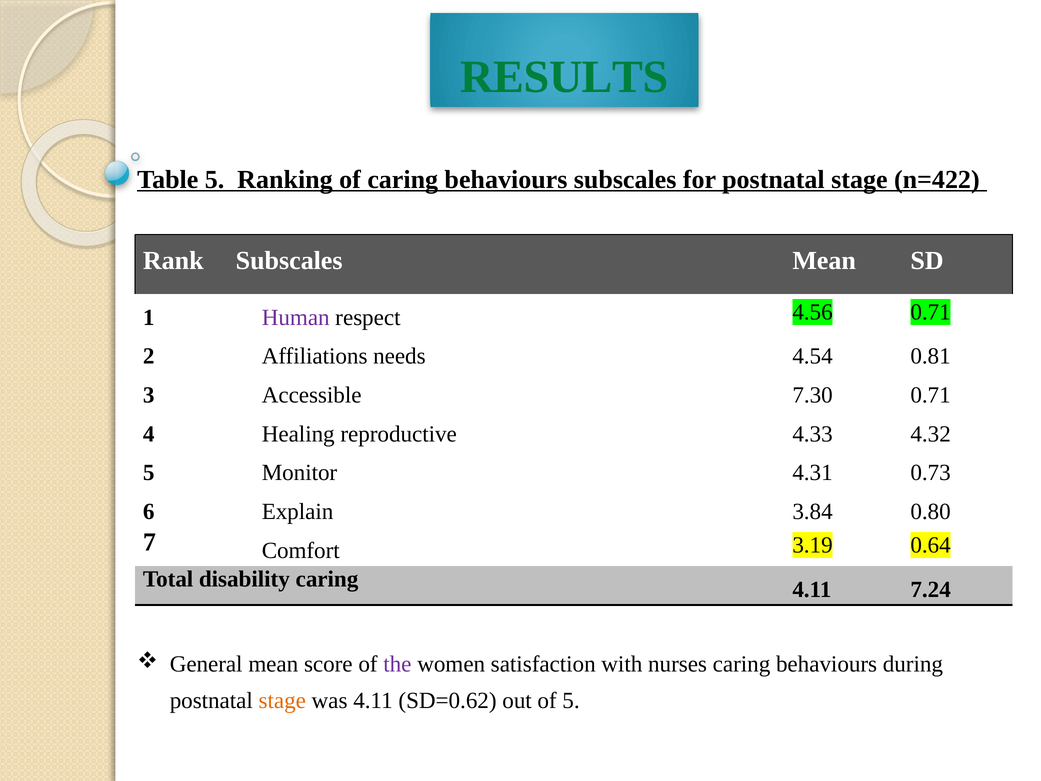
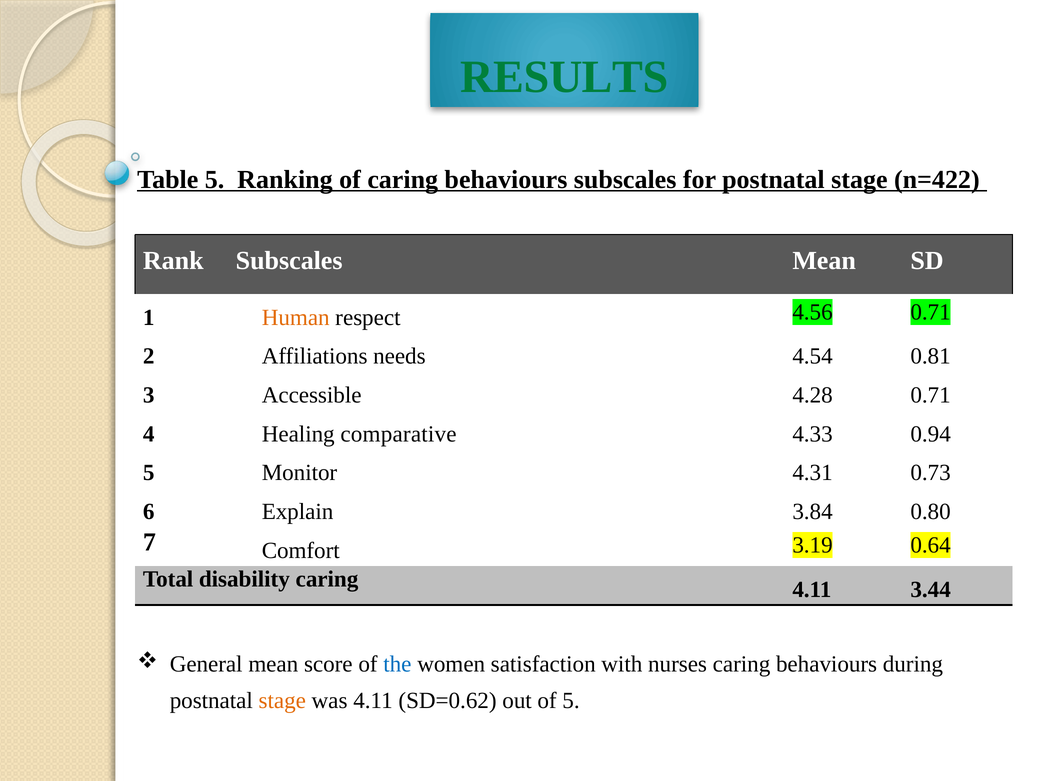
Human colour: purple -> orange
7.30: 7.30 -> 4.28
reproductive: reproductive -> comparative
4.32: 4.32 -> 0.94
7.24: 7.24 -> 3.44
the colour: purple -> blue
